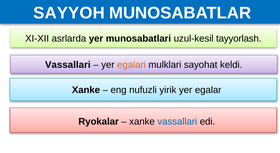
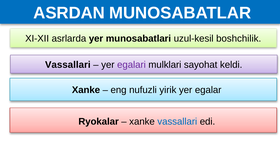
SAYYOH: SAYYOH -> ASRDAN
tayyorlash: tayyorlash -> boshchilik
egalari colour: orange -> purple
